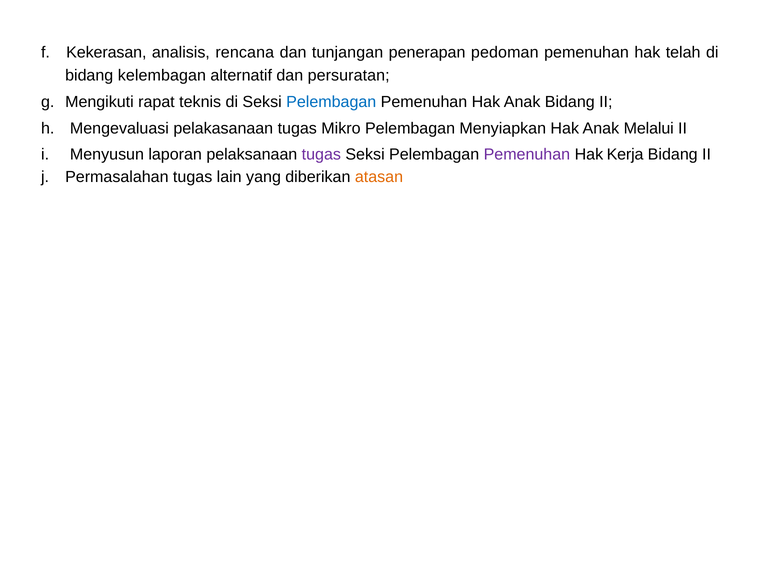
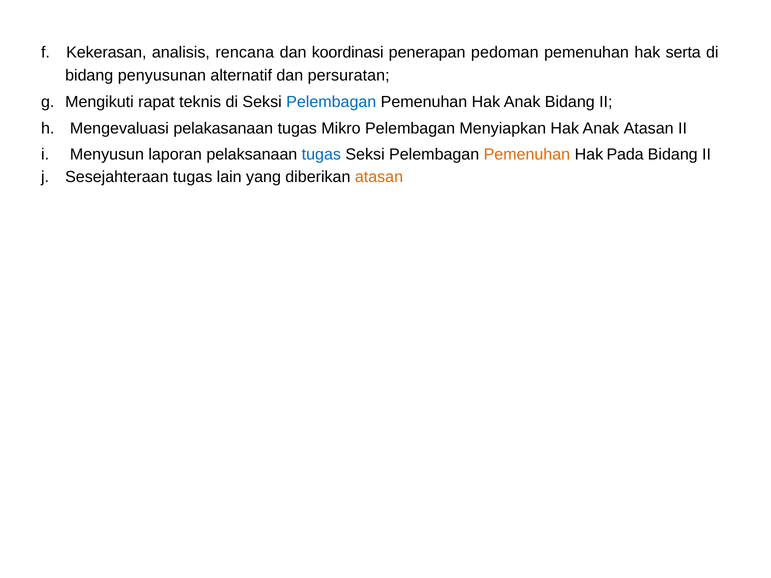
tunjangan: tunjangan -> koordinasi
telah: telah -> serta
kelembagan: kelembagan -> penyusunan
Anak Melalui: Melalui -> Atasan
tugas at (321, 155) colour: purple -> blue
Pemenuhan at (527, 155) colour: purple -> orange
Kerja: Kerja -> Pada
Permasalahan: Permasalahan -> Sesejahteraan
